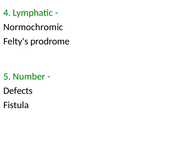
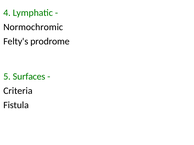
Number: Number -> Surfaces
Defects: Defects -> Criteria
